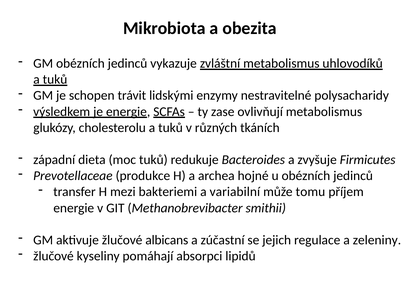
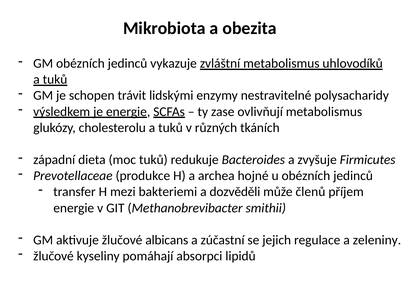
variabilní: variabilní -> dozvěděli
tomu: tomu -> členů
